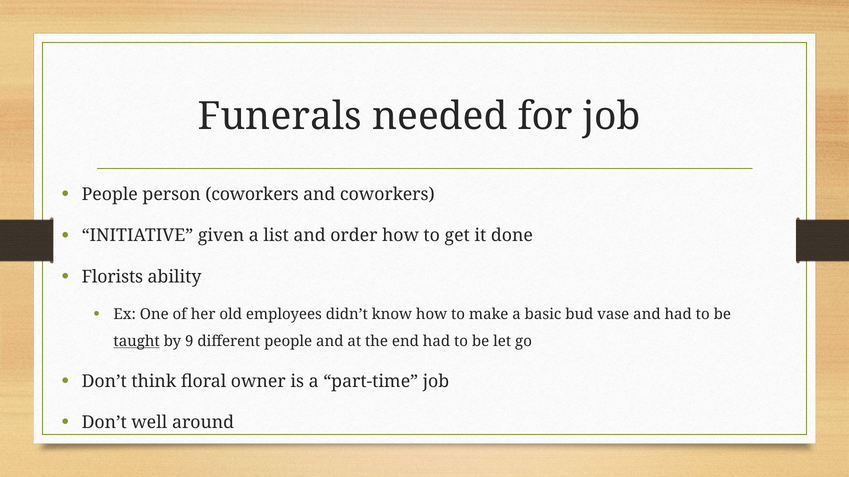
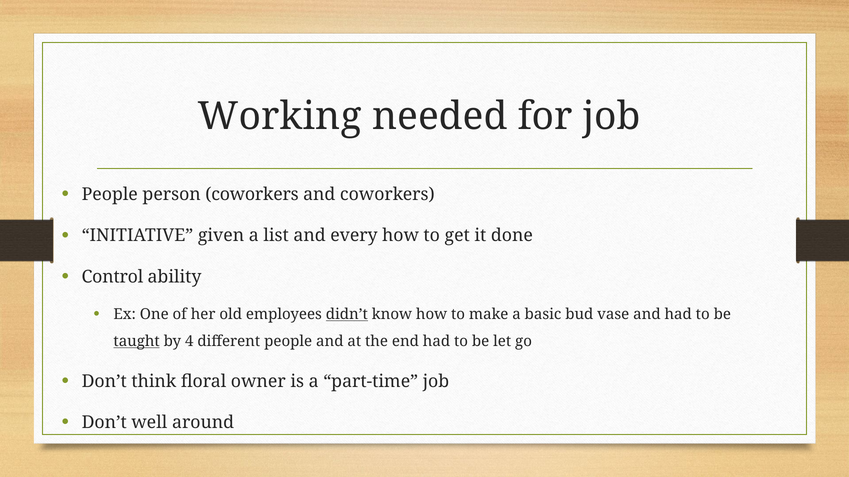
Funerals: Funerals -> Working
order: order -> every
Florists: Florists -> Control
didn’t underline: none -> present
9: 9 -> 4
